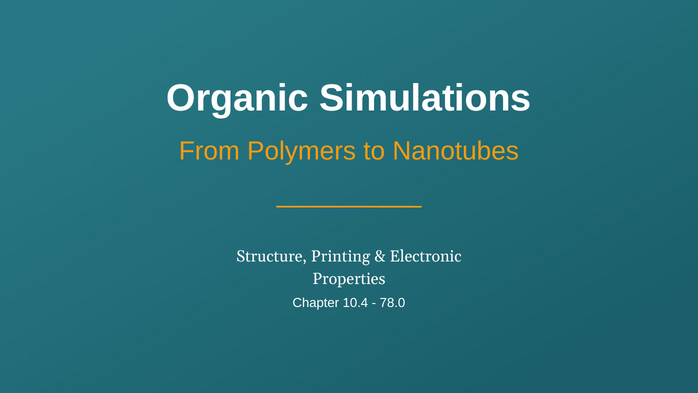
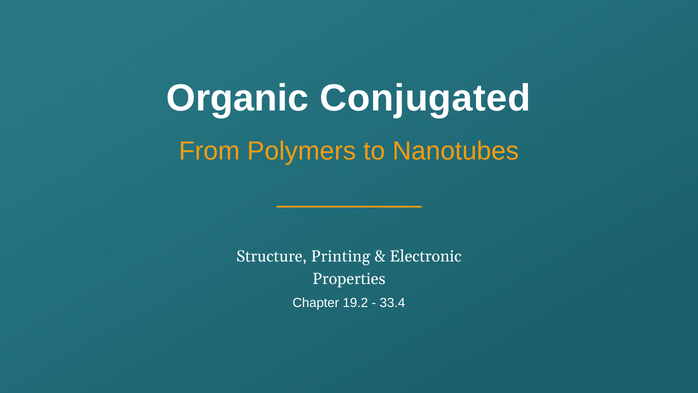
Simulations: Simulations -> Conjugated
10.4: 10.4 -> 19.2
78.0: 78.0 -> 33.4
